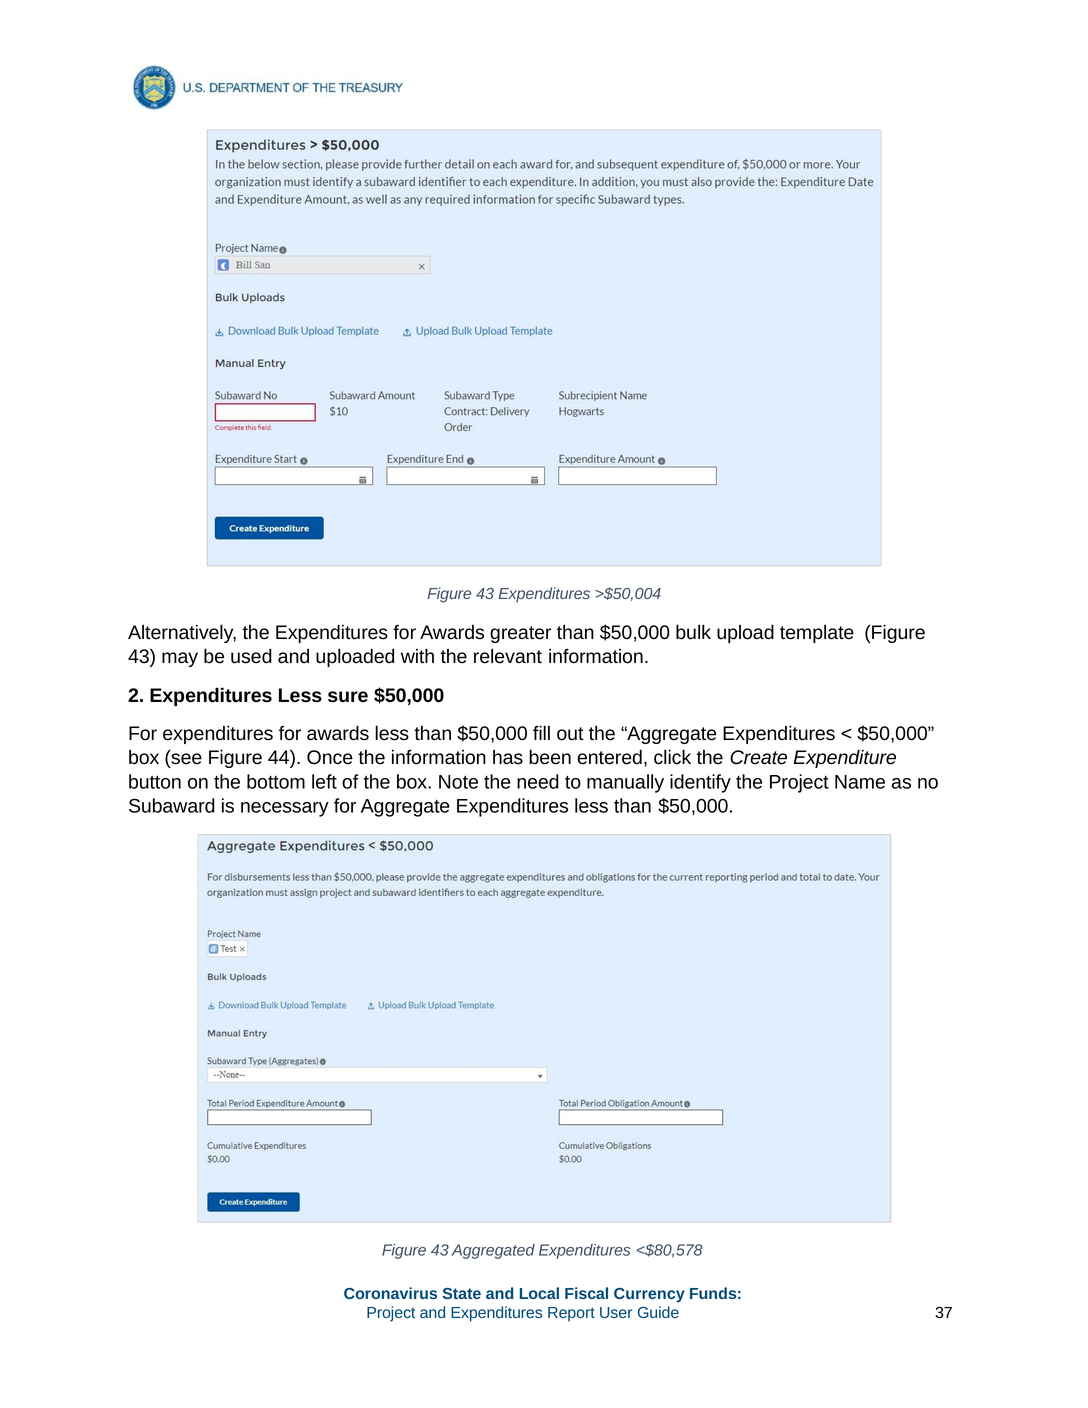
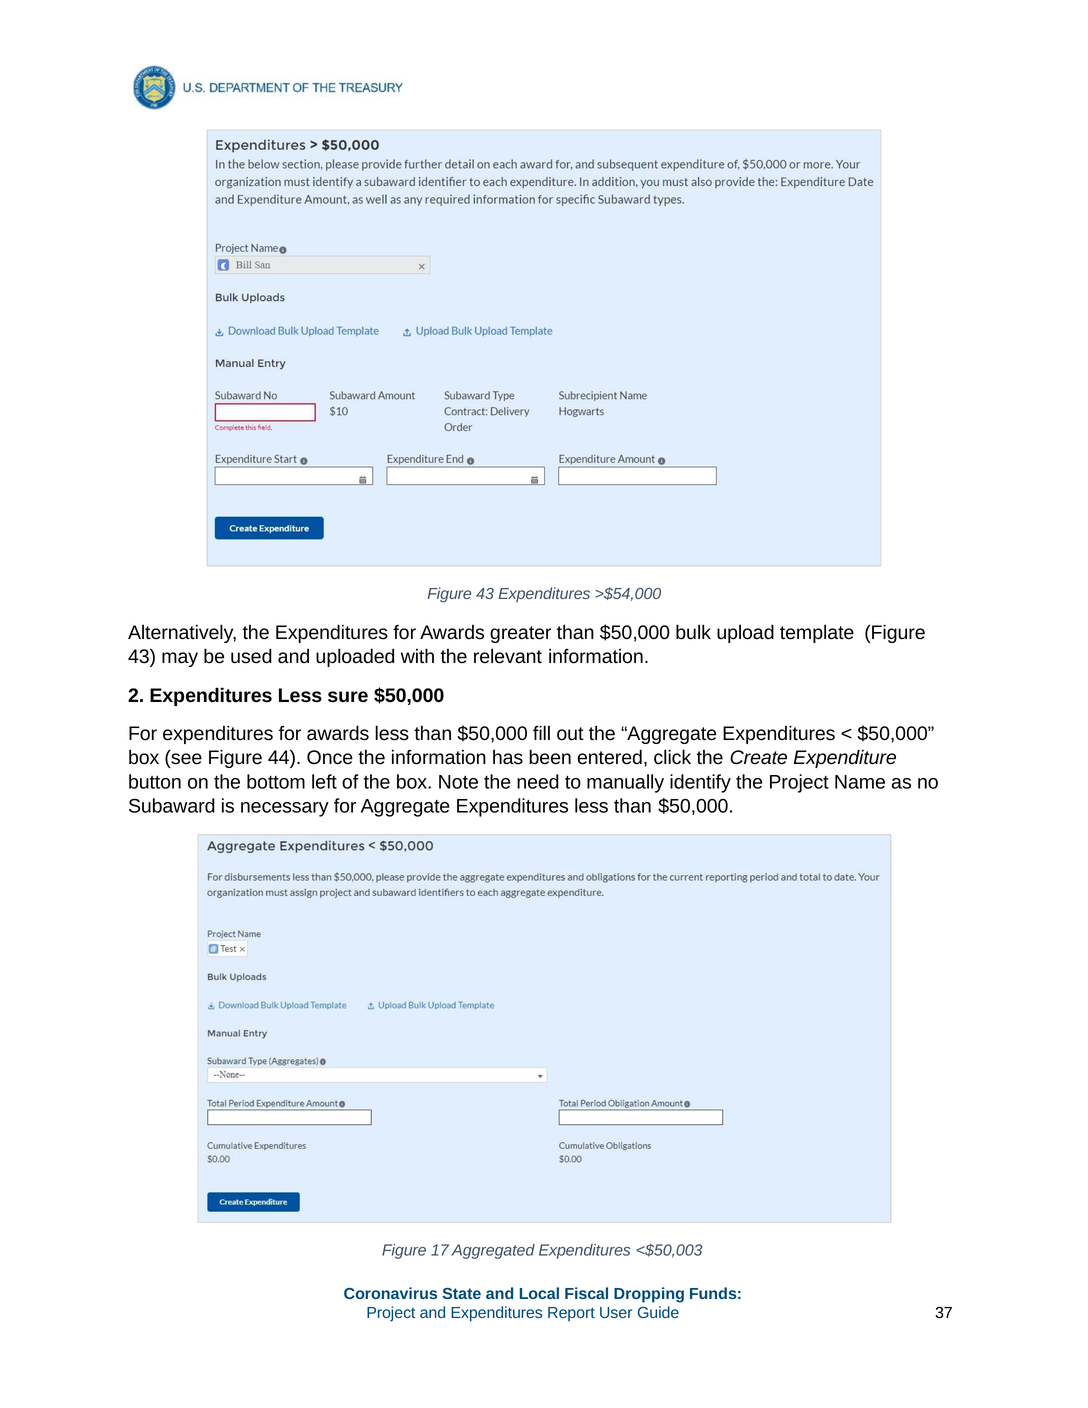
>$50,004: >$50,004 -> >$54,000
43 at (440, 1251): 43 -> 17
<$80,578: <$80,578 -> <$50,003
Currency: Currency -> Dropping
